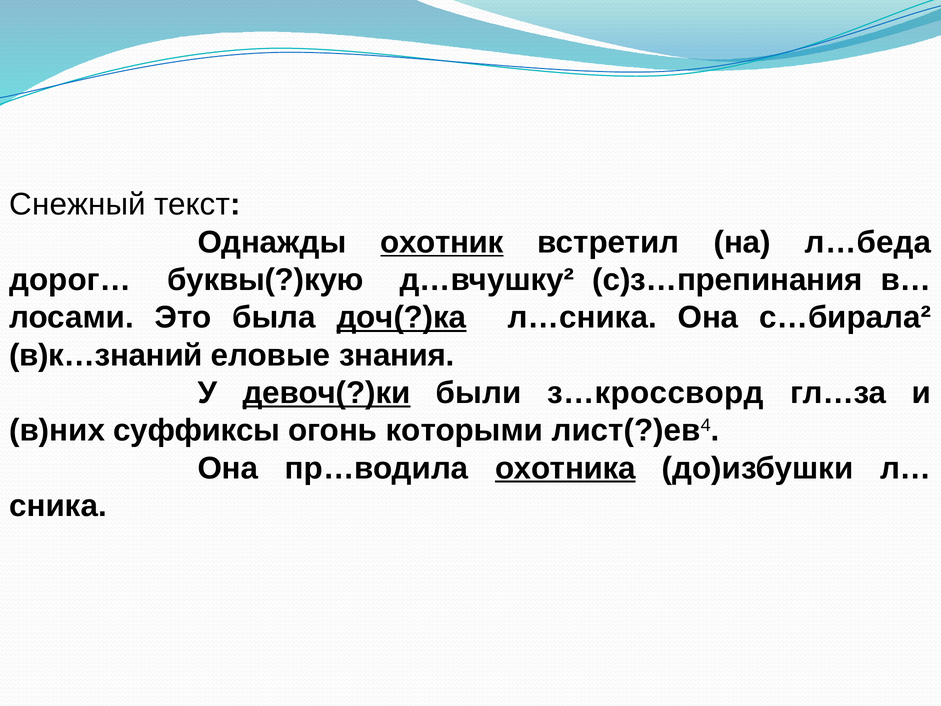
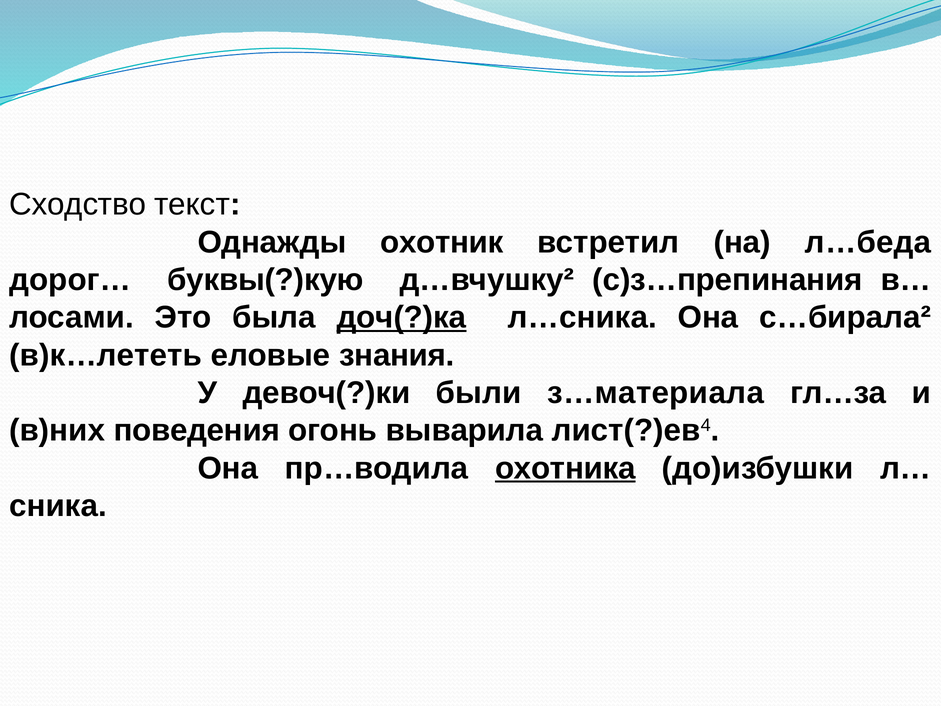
Снежный: Снежный -> Сходство
охотник underline: present -> none
в)к…знаний: в)к…знаний -> в)к…лететь
девоч(?)ки underline: present -> none
з…кроссворд: з…кроссворд -> з…материала
суффиксы: суффиксы -> поведения
которыми: которыми -> выварила
